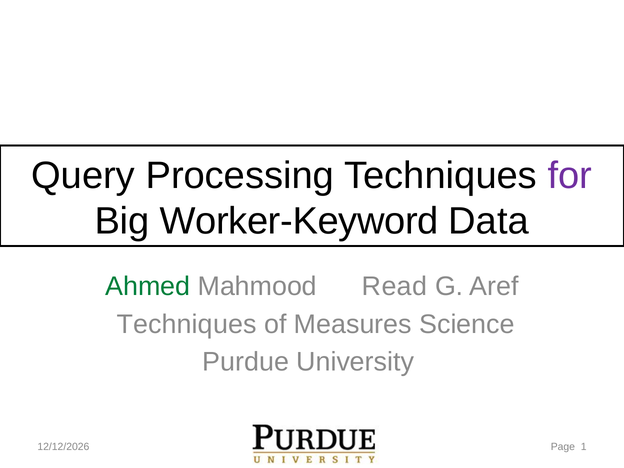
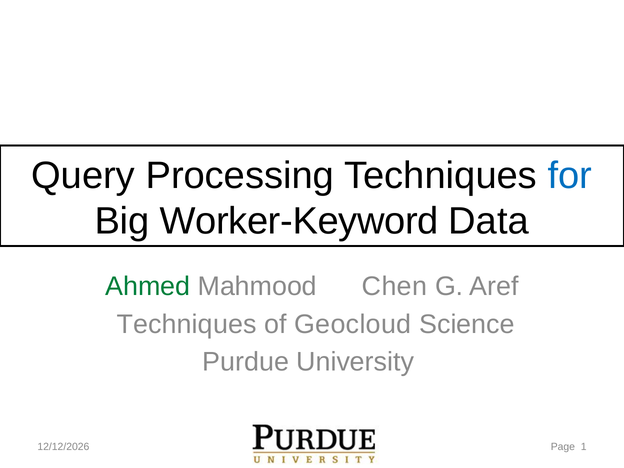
for colour: purple -> blue
Read: Read -> Chen
Measures: Measures -> Geocloud
